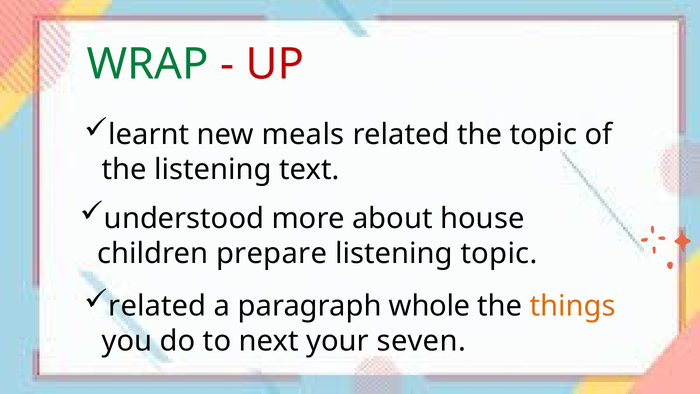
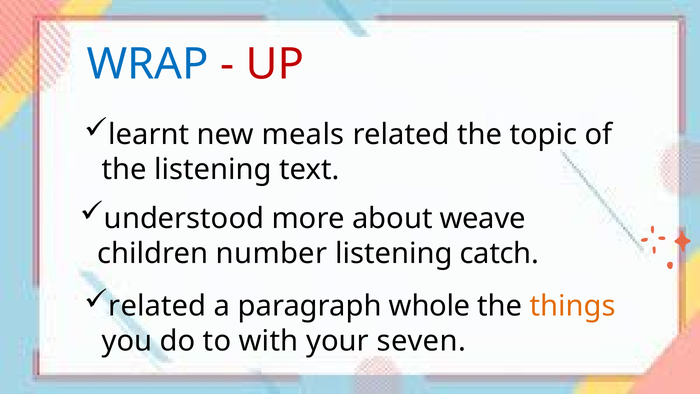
WRAP colour: green -> blue
house: house -> weave
prepare: prepare -> number
listening topic: topic -> catch
next: next -> with
